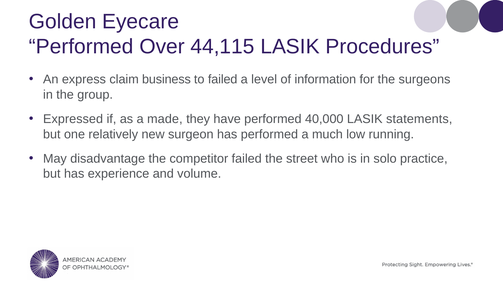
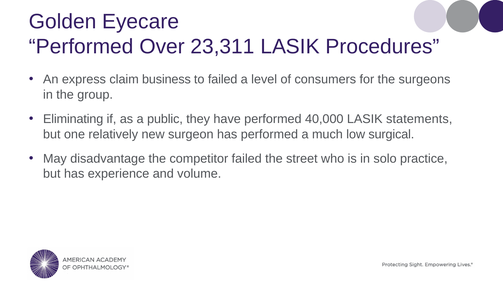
44,115: 44,115 -> 23,311
information: information -> consumers
Expressed: Expressed -> Eliminating
made: made -> public
running: running -> surgical
